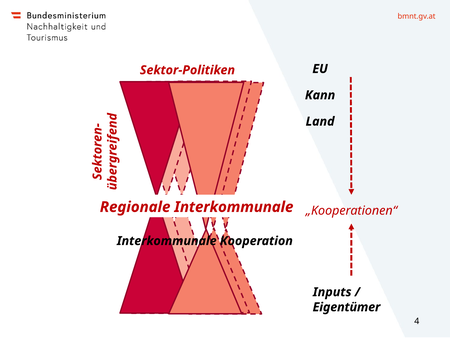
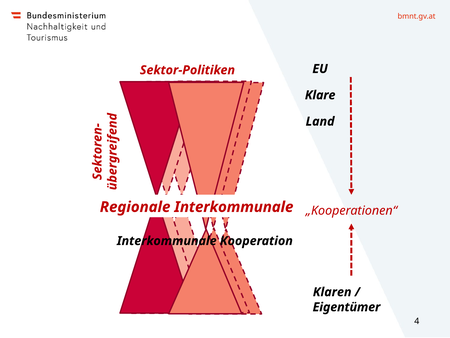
Kann: Kann -> Klare
Inputs: Inputs -> Klaren
